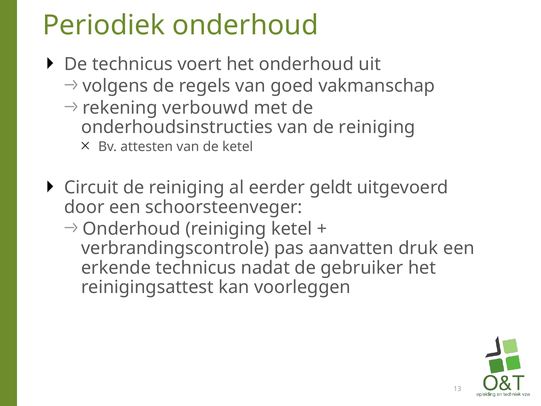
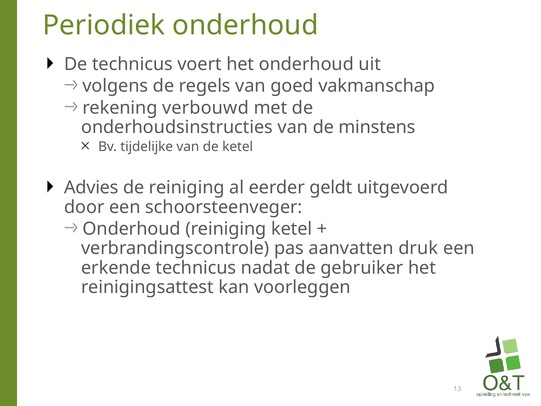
van de reiniging: reiniging -> minstens
attesten: attesten -> tijdelijke
Circuit: Circuit -> Advies
